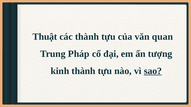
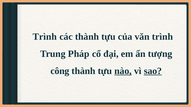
Thuật at (45, 37): Thuật -> Trình
văn quan: quan -> trình
kinh: kinh -> công
nào underline: none -> present
